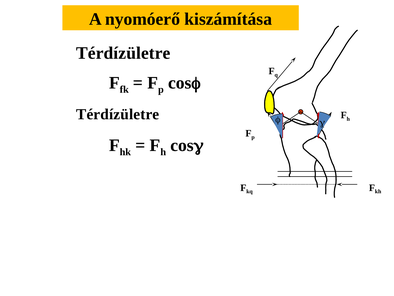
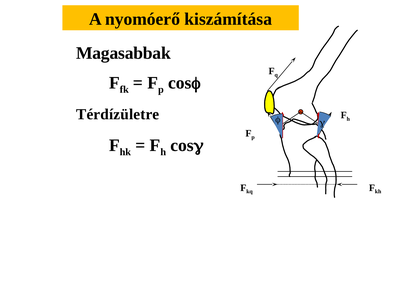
Térdízületre at (123, 53): Térdízületre -> Magasabbak
